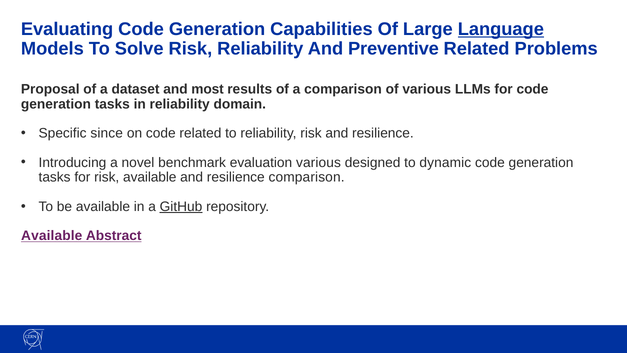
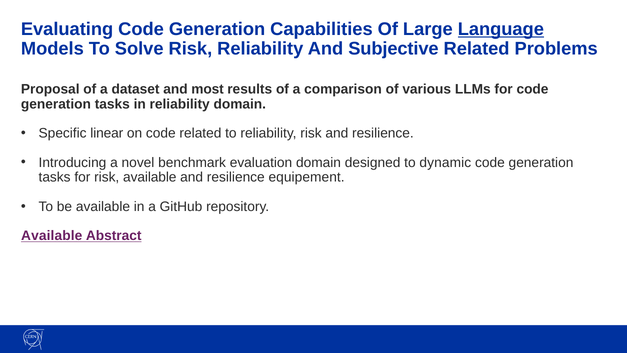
Preventive: Preventive -> Subjective
since: since -> linear
evaluation various: various -> domain
resilience comparison: comparison -> equipement
GitHub underline: present -> none
